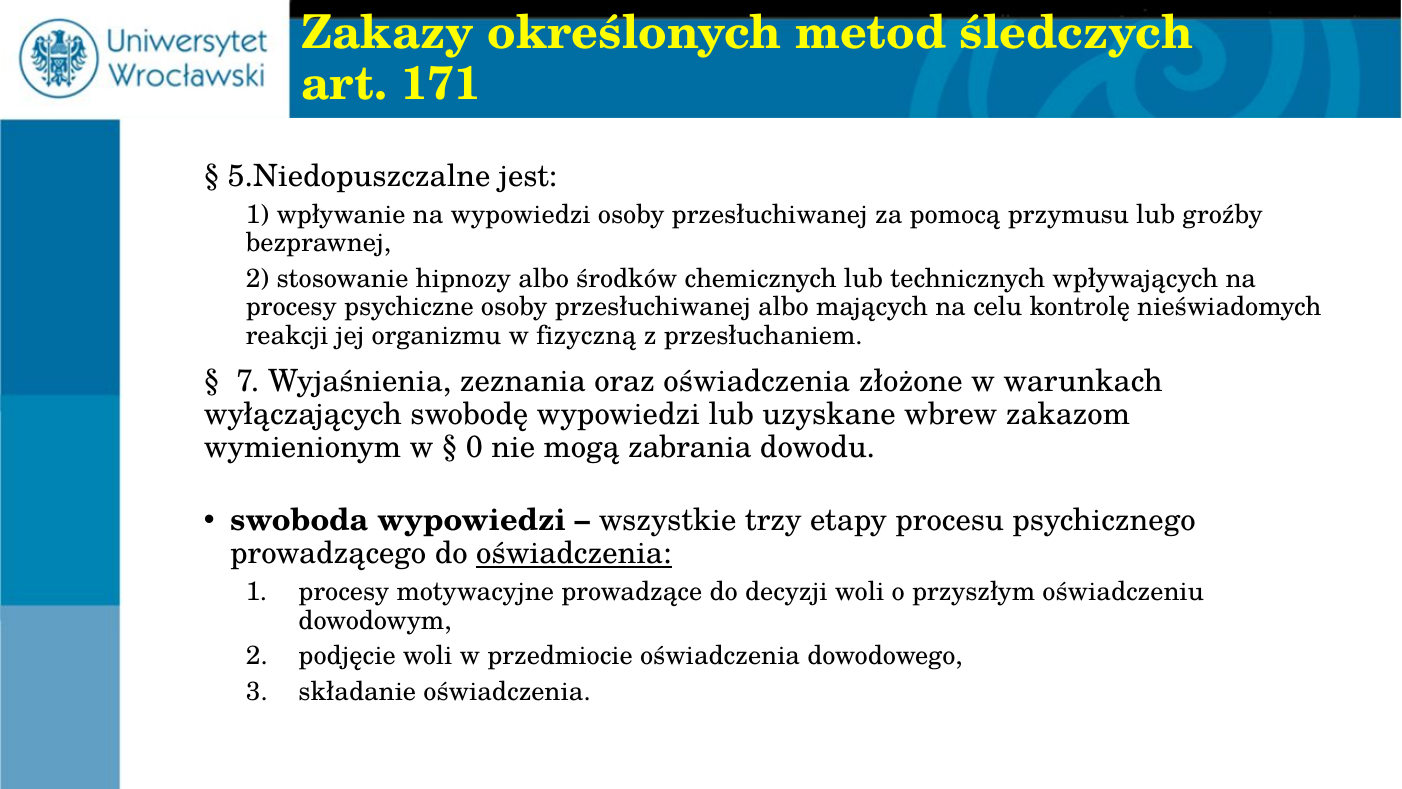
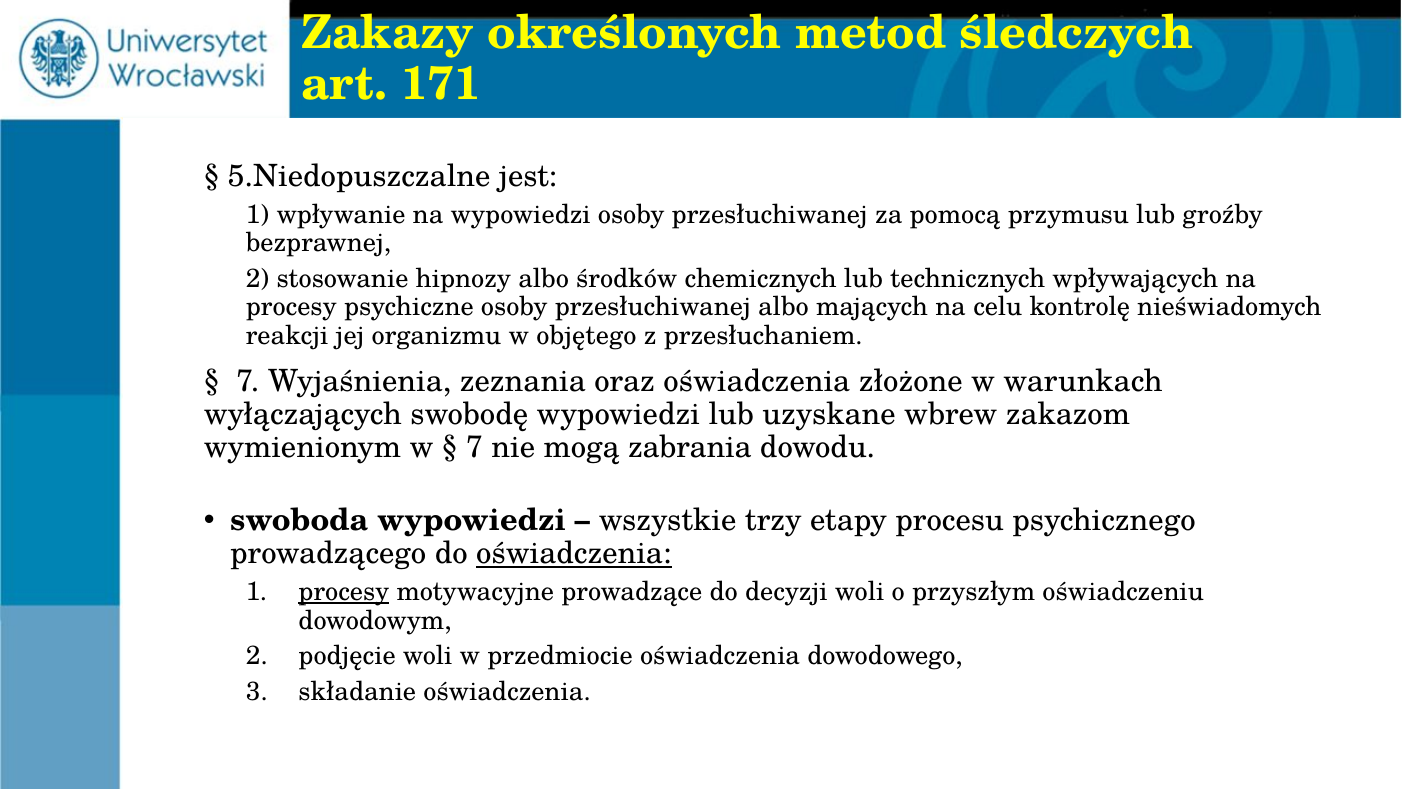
fizyczną: fizyczną -> objętego
0 at (474, 447): 0 -> 7
procesy at (344, 592) underline: none -> present
